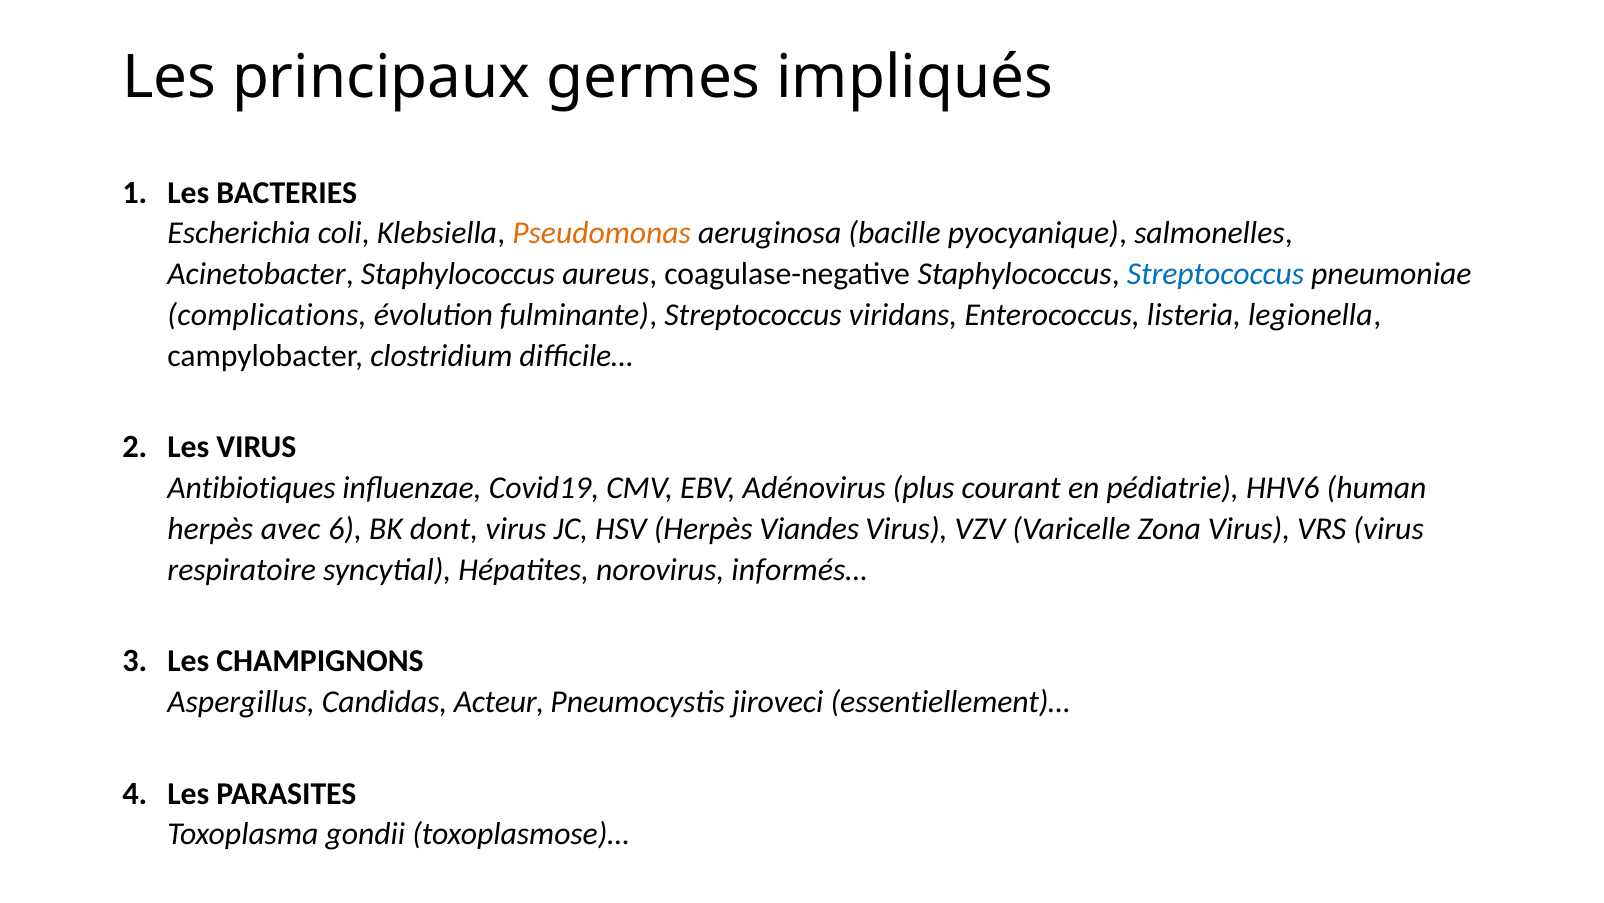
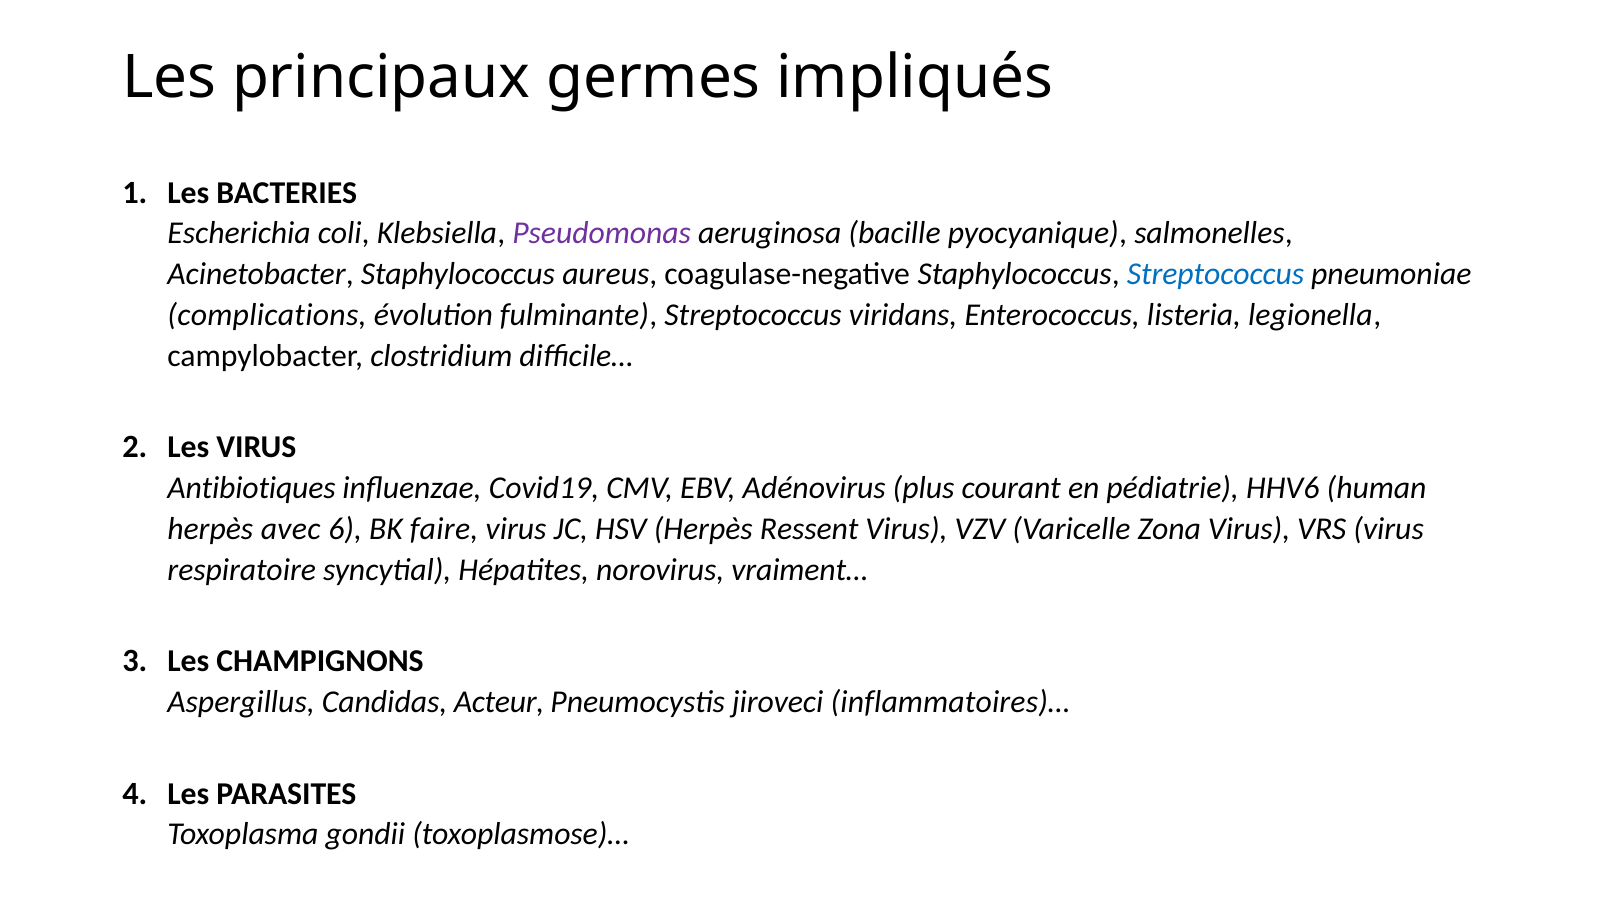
Pseudomonas colour: orange -> purple
dont: dont -> faire
Viandes: Viandes -> Ressent
informés…: informés… -> vraiment…
essentiellement)…: essentiellement)… -> inflammatoires)…
